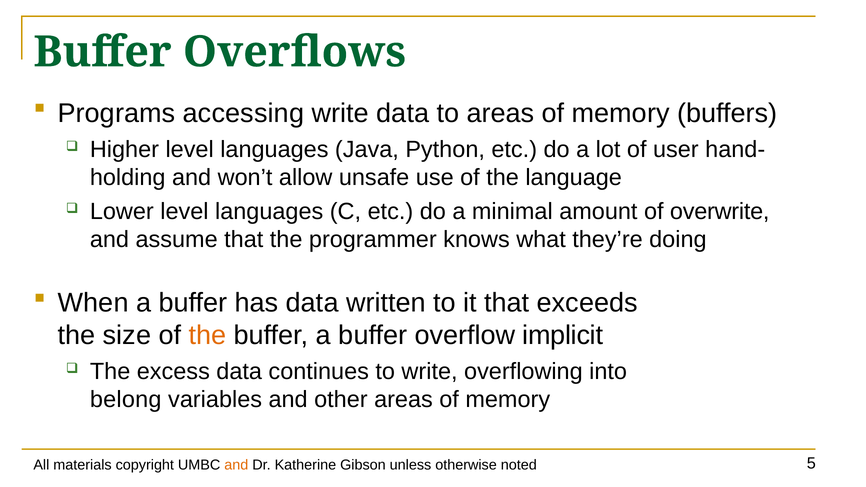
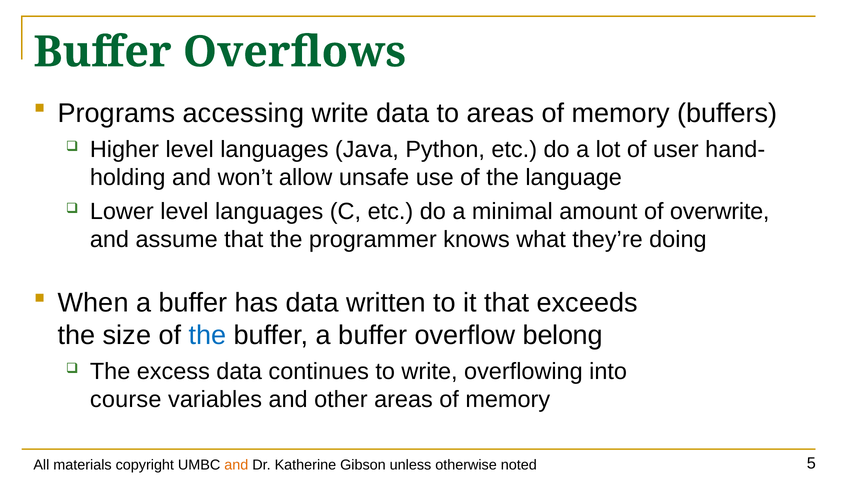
the at (207, 336) colour: orange -> blue
implicit: implicit -> belong
belong: belong -> course
